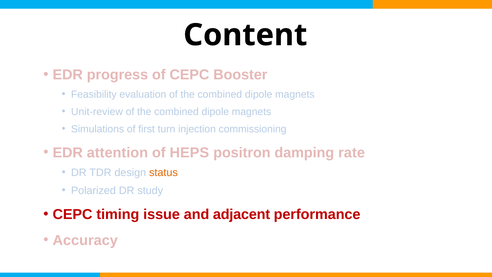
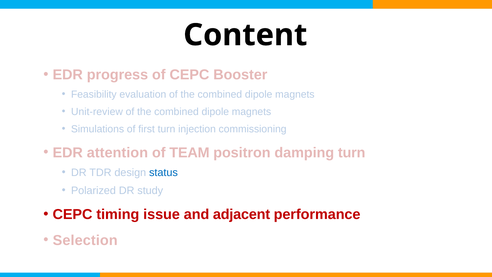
HEPS: HEPS -> TEAM
damping rate: rate -> turn
status colour: orange -> blue
Accuracy: Accuracy -> Selection
